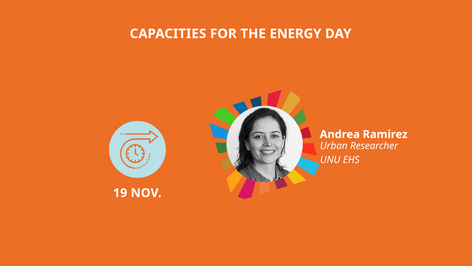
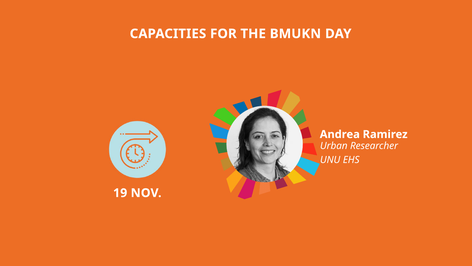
ENERGY: ENERGY -> BMUKN
